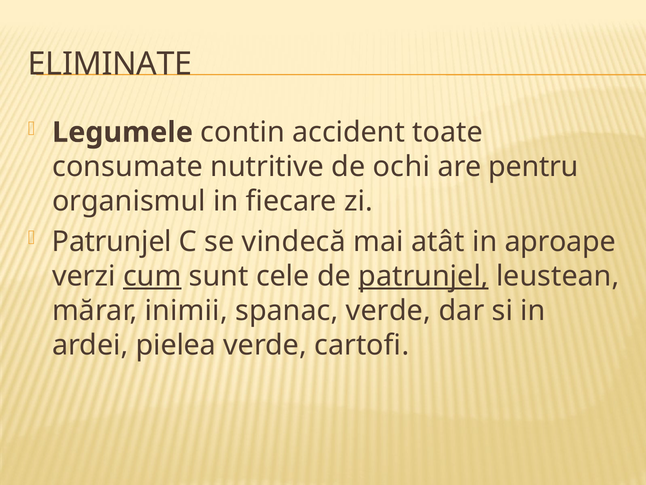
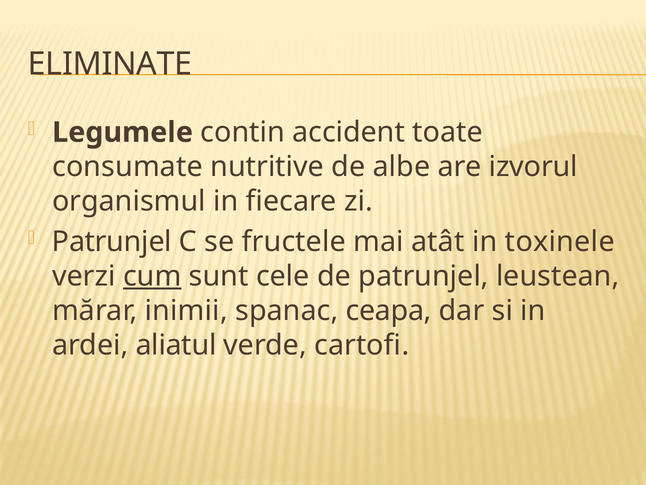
ochi: ochi -> albe
pentru: pentru -> izvorul
vindecă: vindecă -> fructele
aproape: aproape -> toxinele
patrunjel at (424, 276) underline: present -> none
spanac verde: verde -> ceapa
pielea: pielea -> aliatul
